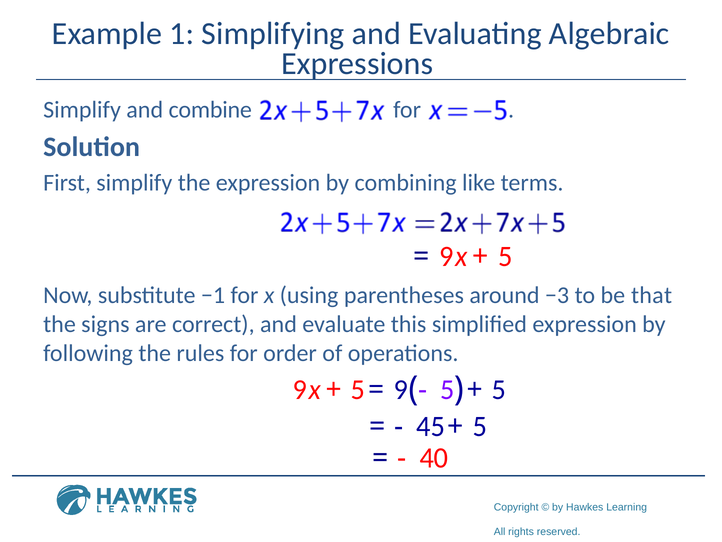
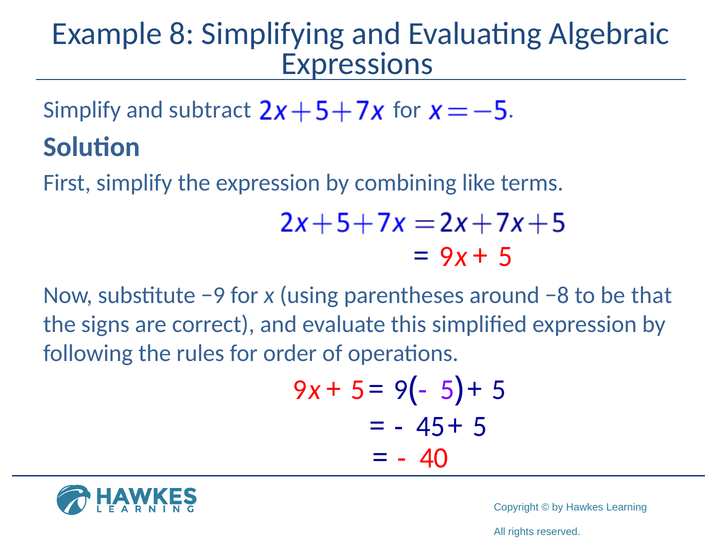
1: 1 -> 8
combine: combine -> subtract
−1: −1 -> −9
−3: −3 -> −8
